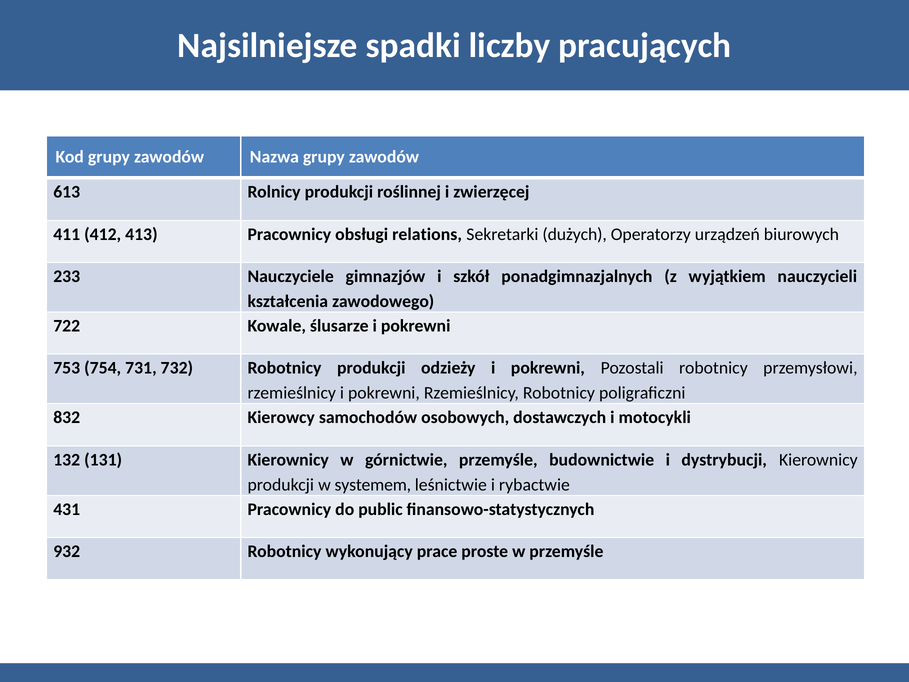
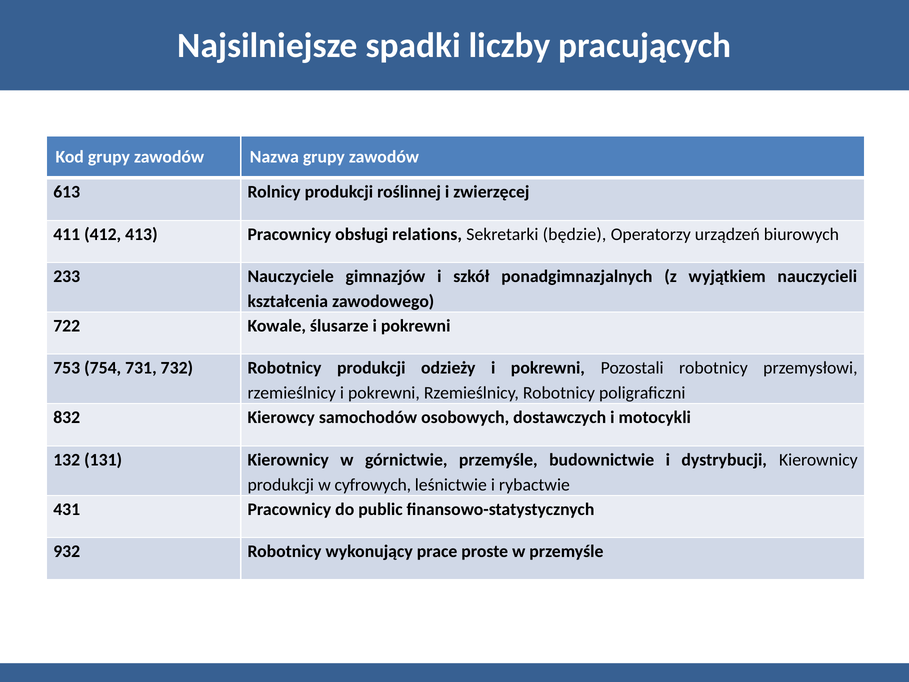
dużych: dużych -> będzie
systemem: systemem -> cyfrowych
